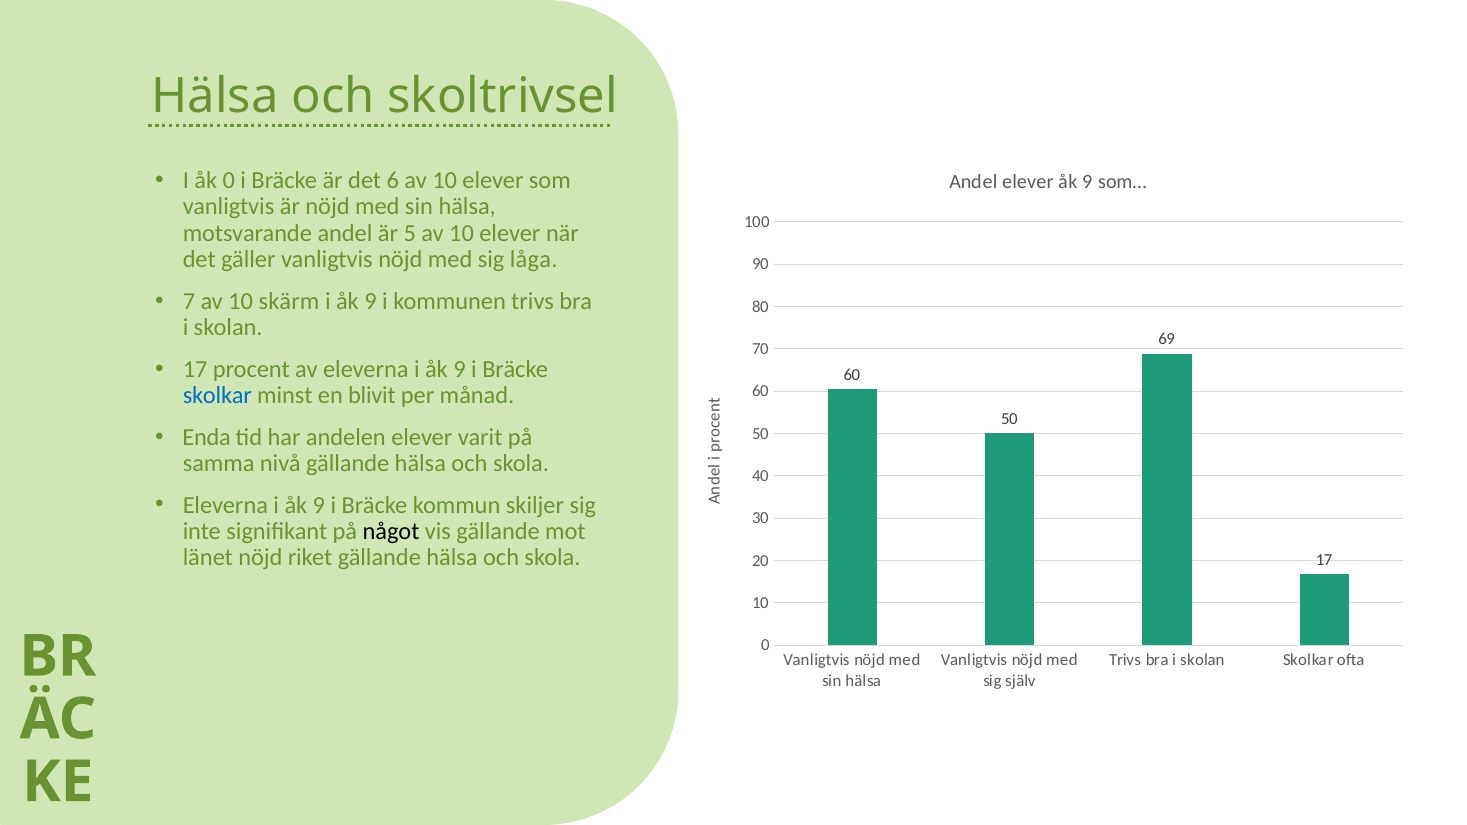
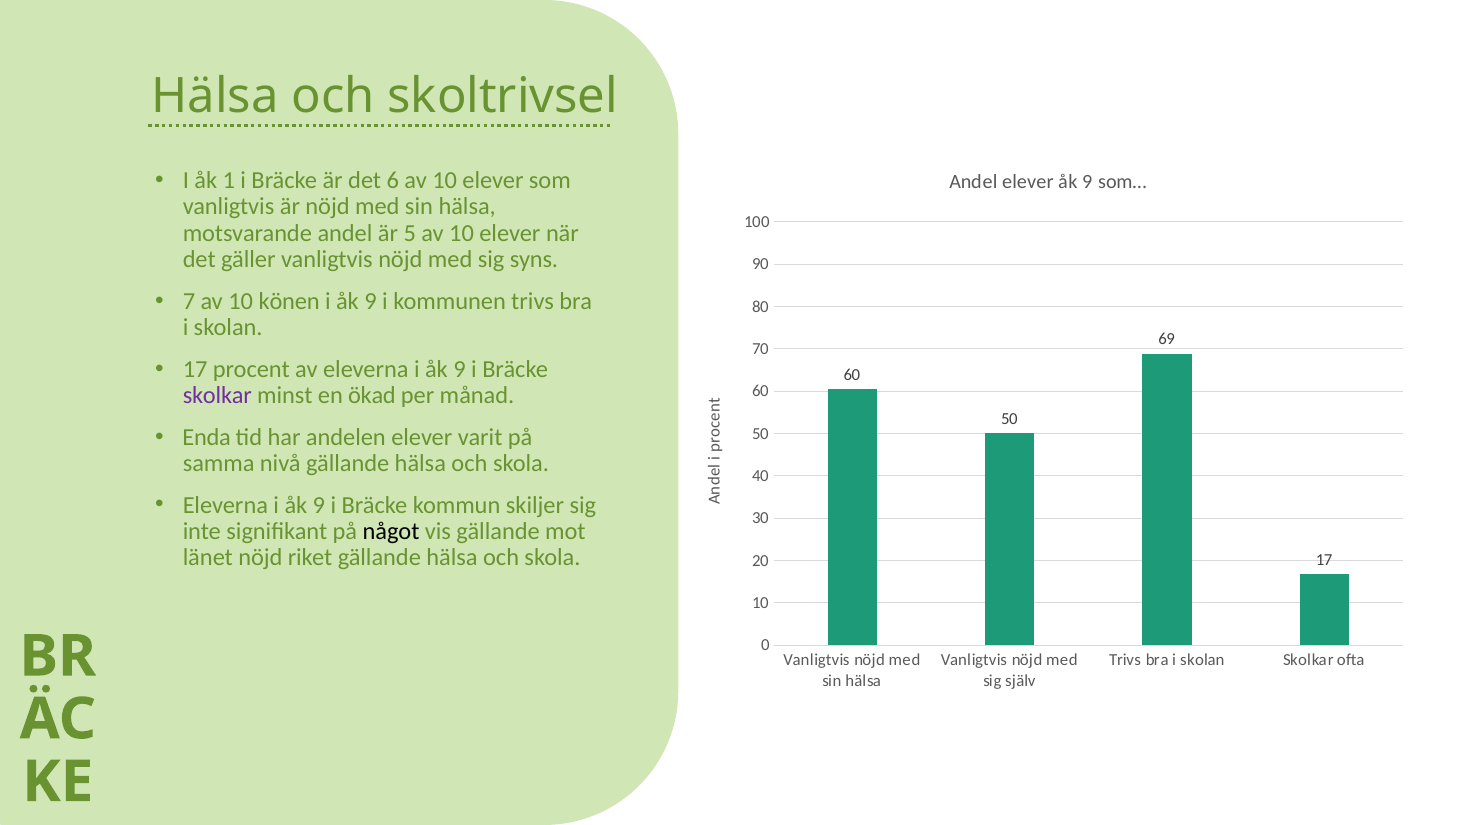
åk 0: 0 -> 1
låga: låga -> syns
skärm: skärm -> könen
skolkar at (217, 395) colour: blue -> purple
blivit: blivit -> ökad
